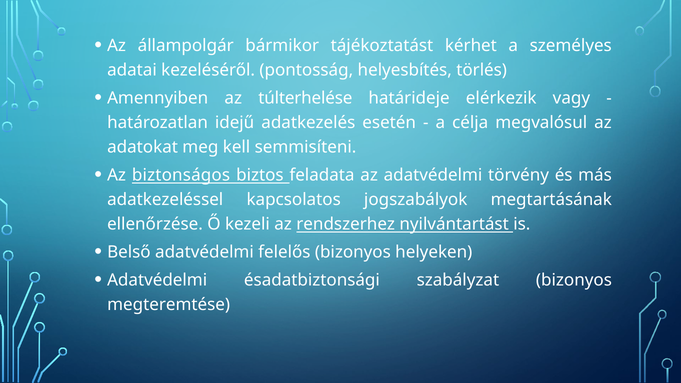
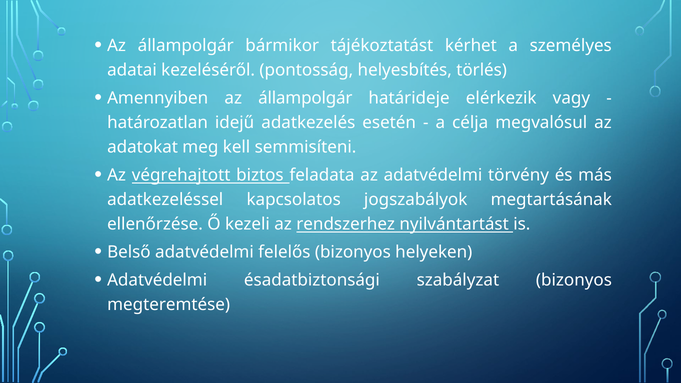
Amennyiben az túlterhelése: túlterhelése -> állampolgár
biztonságos: biztonságos -> végrehajtott
